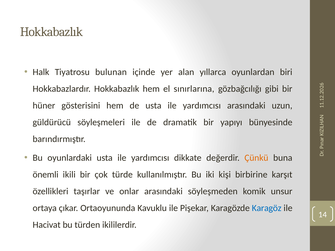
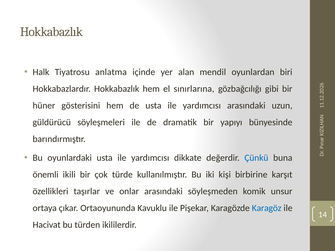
bulunan: bulunan -> anlatma
yıllarca: yıllarca -> mendil
Çünkü colour: orange -> blue
